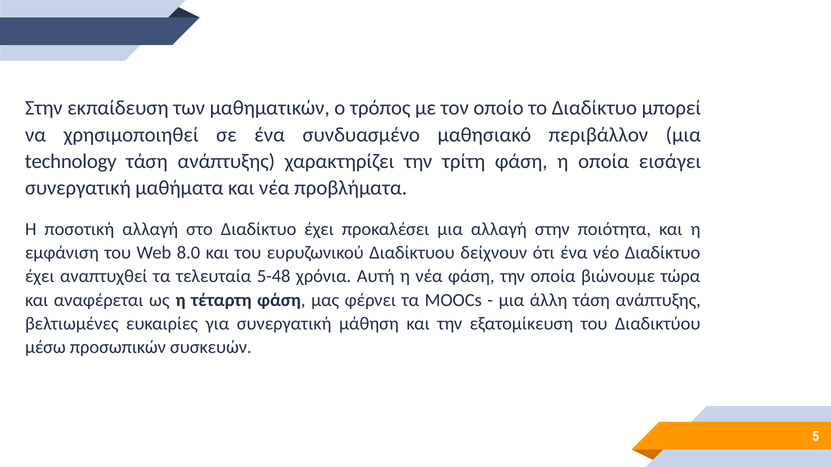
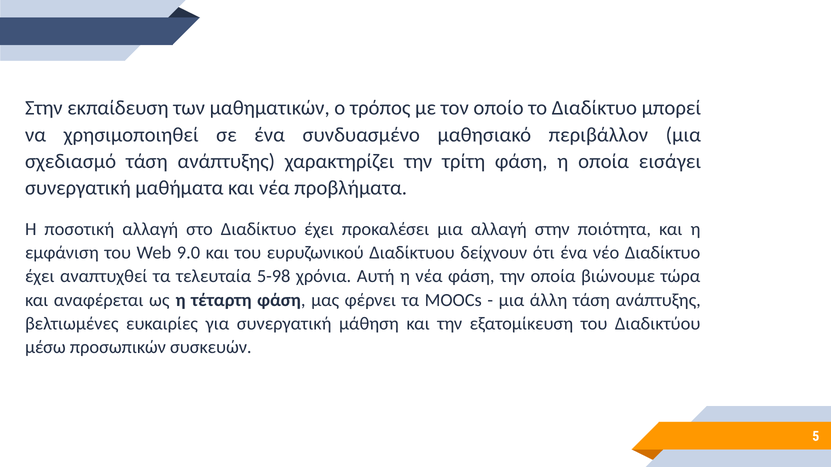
technology: technology -> σχεδιασμό
8.0: 8.0 -> 9.0
5-48: 5-48 -> 5-98
